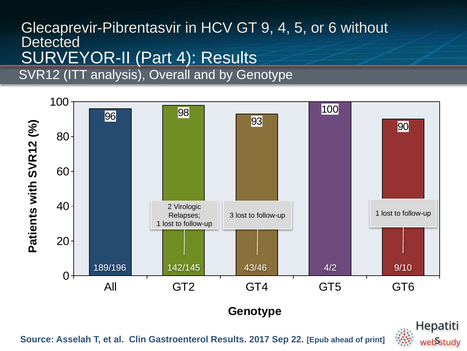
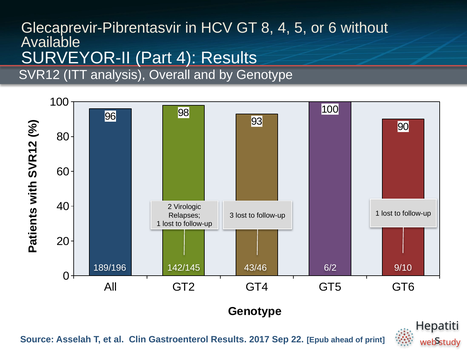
9: 9 -> 8
Detected: Detected -> Available
4/2: 4/2 -> 6/2
